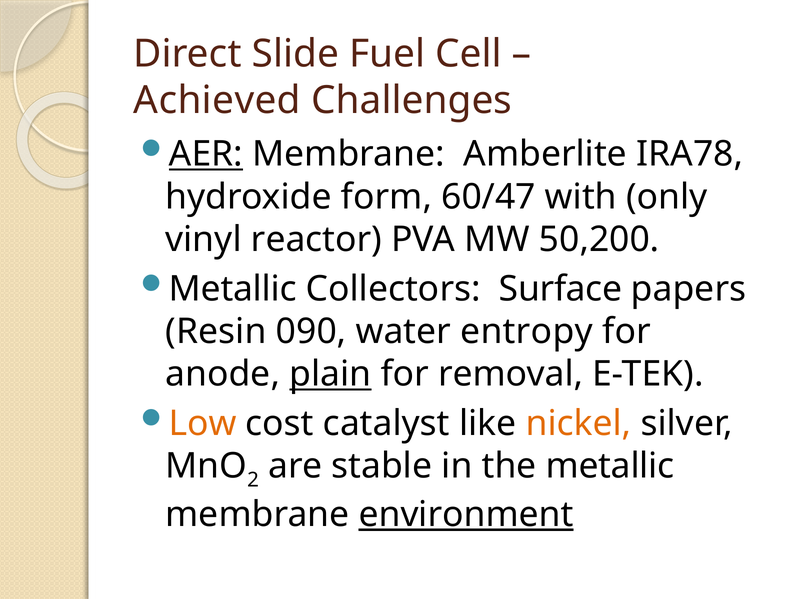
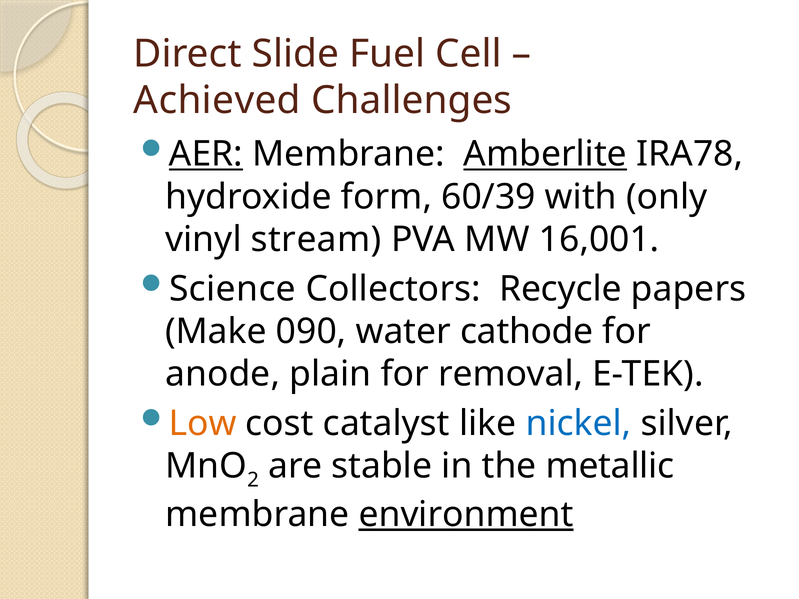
Amberlite underline: none -> present
60/47: 60/47 -> 60/39
reactor: reactor -> stream
50,200: 50,200 -> 16,001
Metallic at (233, 289): Metallic -> Science
Surface: Surface -> Recycle
Resin: Resin -> Make
entropy: entropy -> cathode
plain underline: present -> none
nickel colour: orange -> blue
